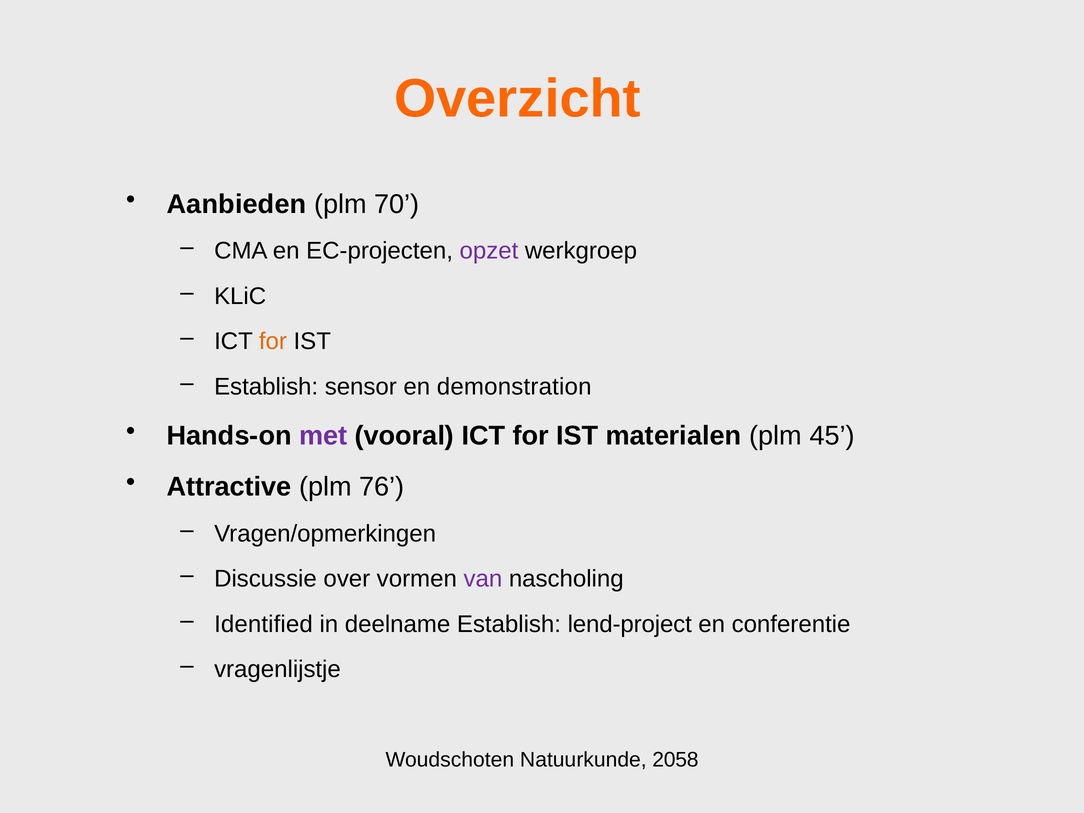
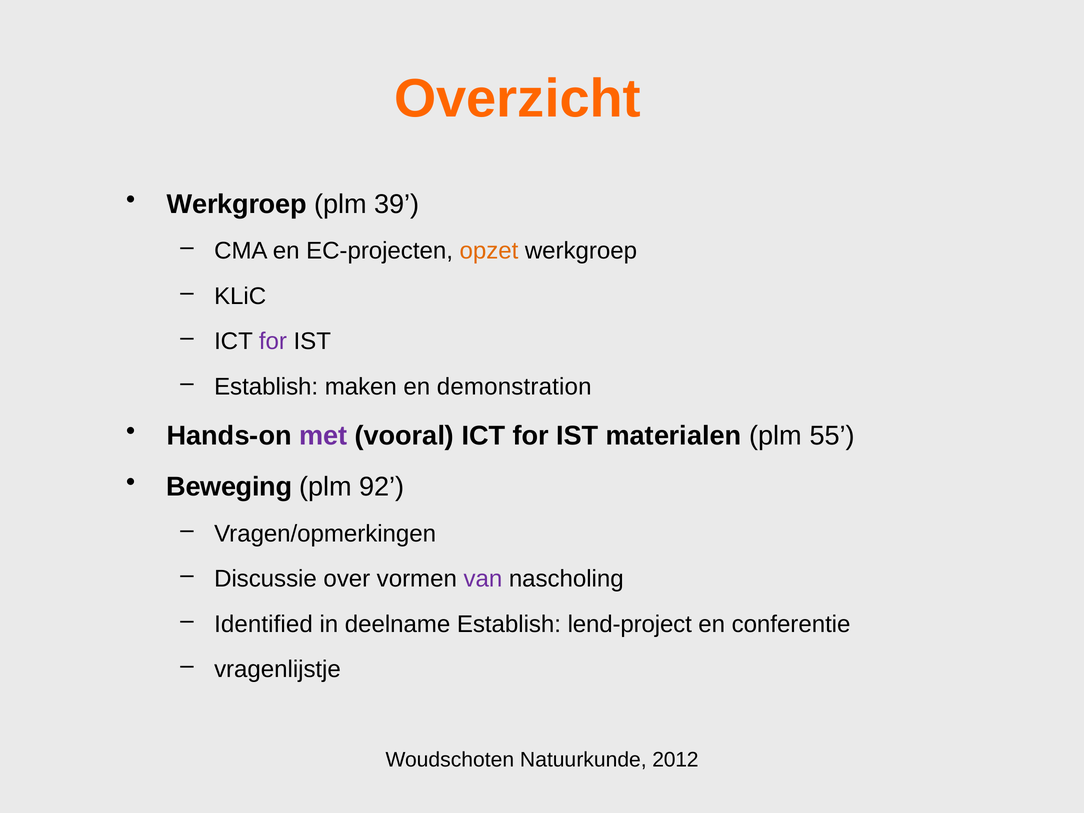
Aanbieden at (237, 204): Aanbieden -> Werkgroep
70: 70 -> 39
opzet colour: purple -> orange
for at (273, 341) colour: orange -> purple
sensor: sensor -> maken
45: 45 -> 55
Attractive: Attractive -> Beweging
76: 76 -> 92
2058: 2058 -> 2012
